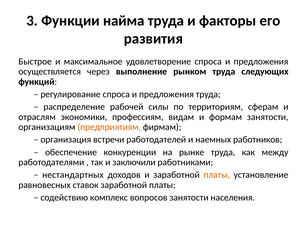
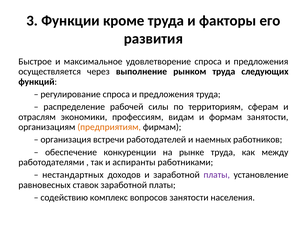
найма: найма -> кроме
заключили: заключили -> аспиранты
платы at (217, 175) colour: orange -> purple
